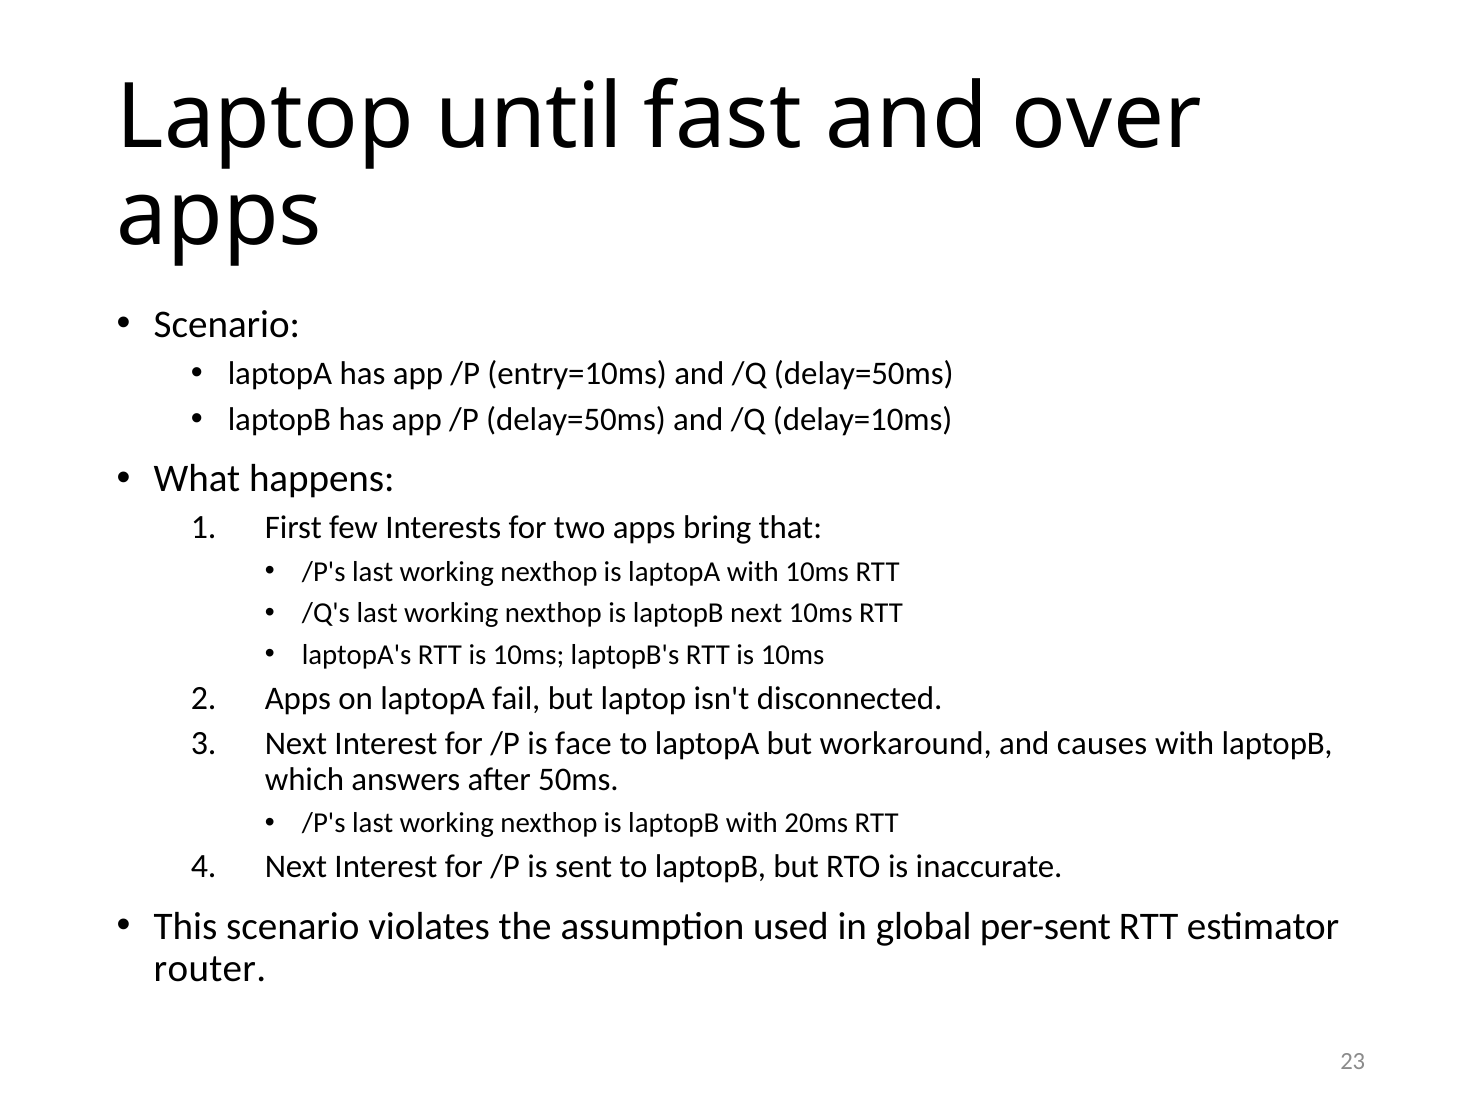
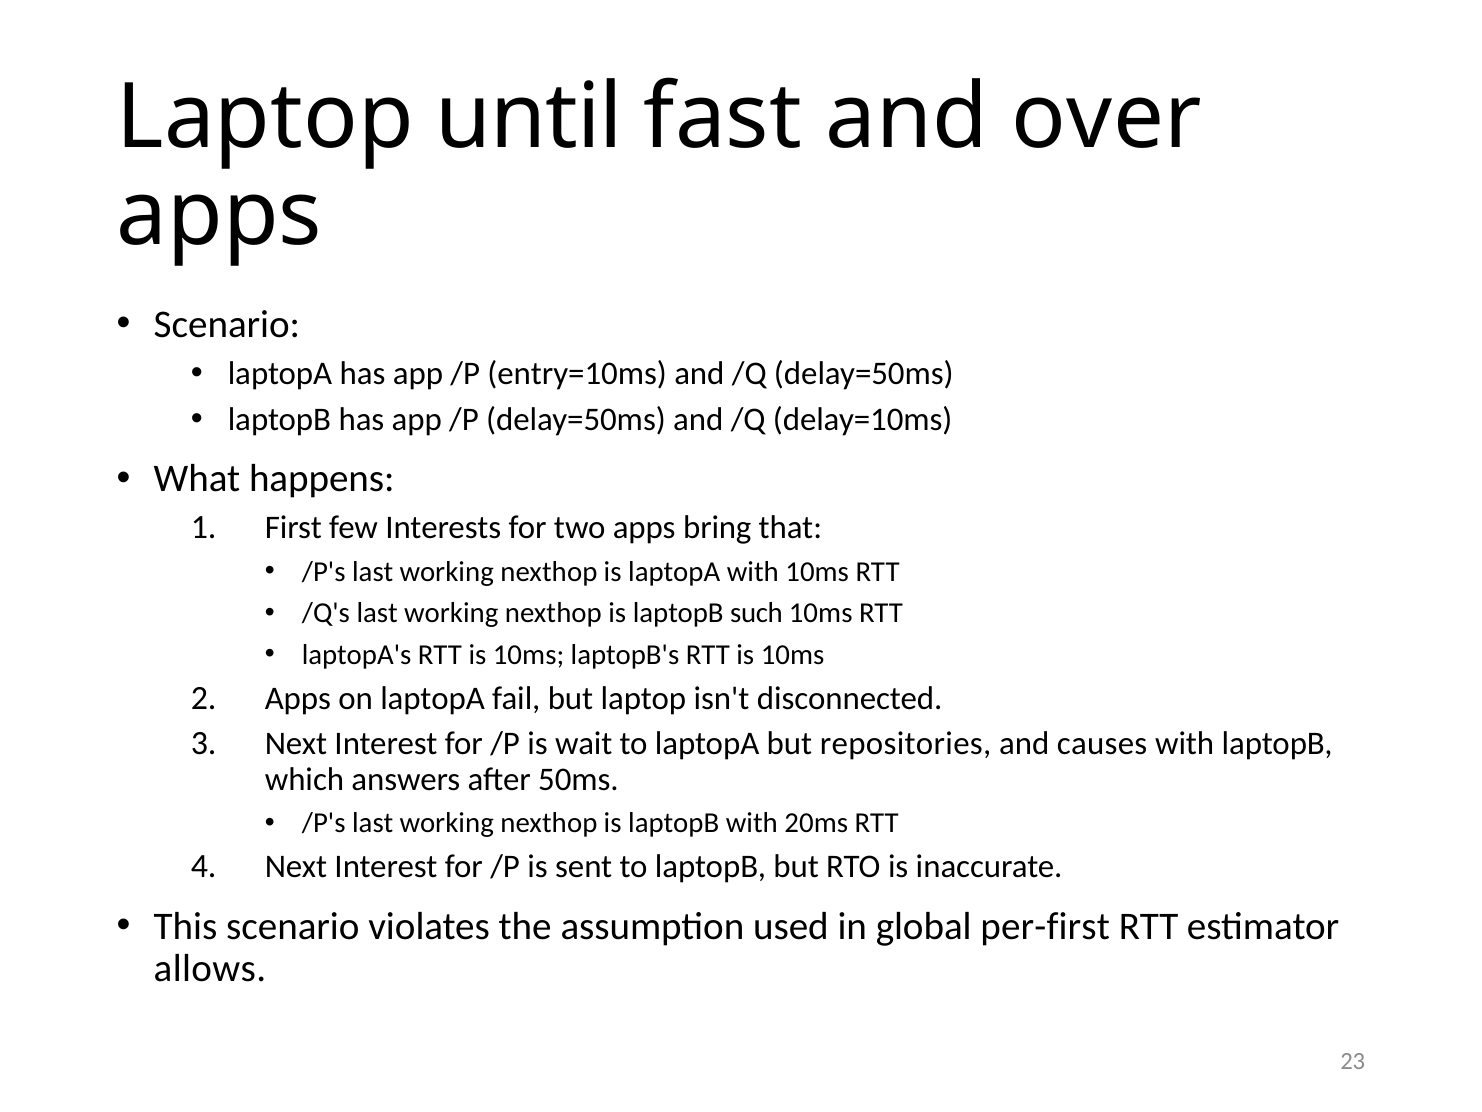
laptopB next: next -> such
face: face -> wait
workaround: workaround -> repositories
per-sent: per-sent -> per-first
router: router -> allows
